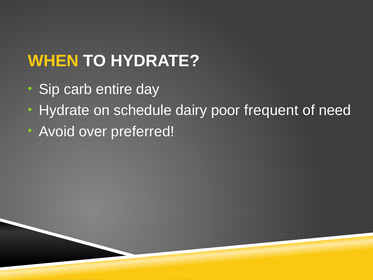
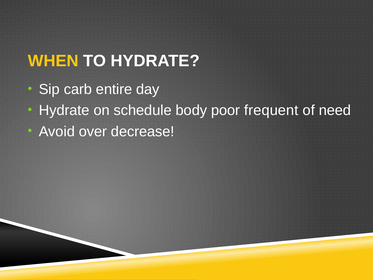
dairy: dairy -> body
preferred: preferred -> decrease
